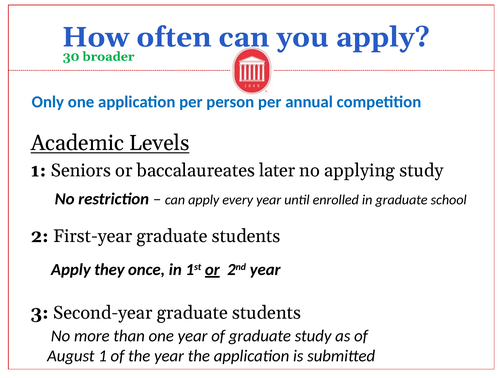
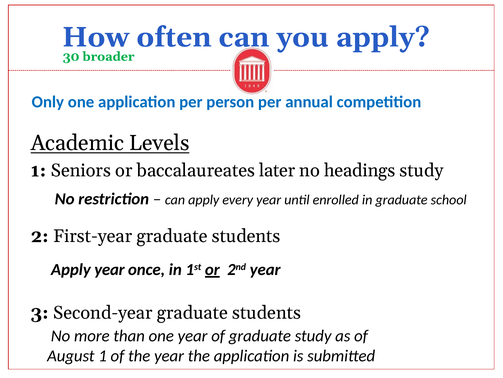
applying: applying -> headings
Apply they: they -> year
